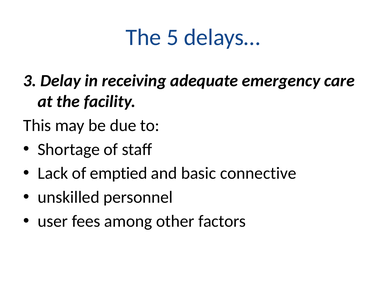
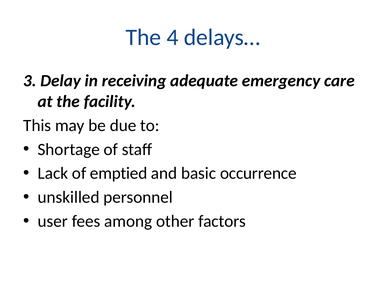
5: 5 -> 4
connective: connective -> occurrence
